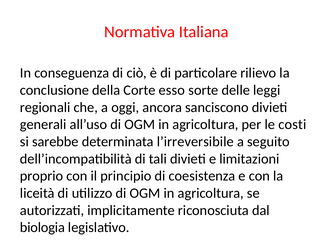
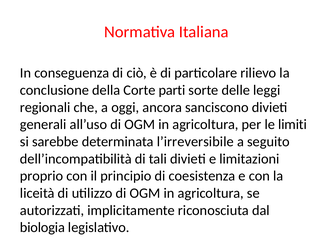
esso: esso -> parti
costi: costi -> limiti
